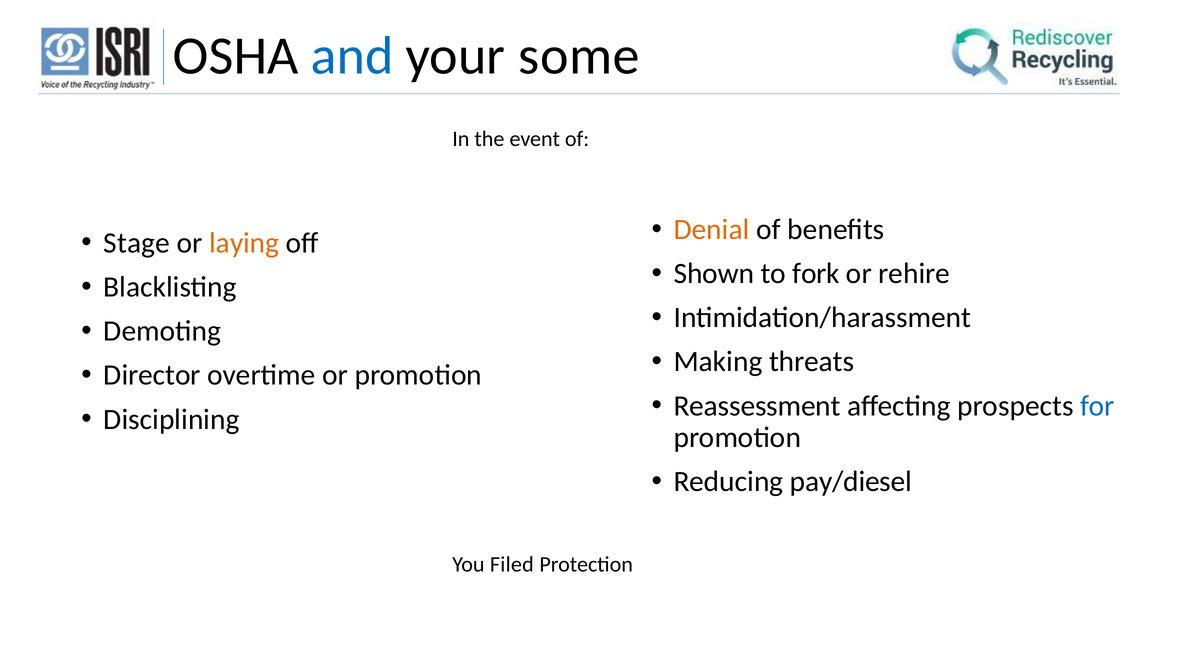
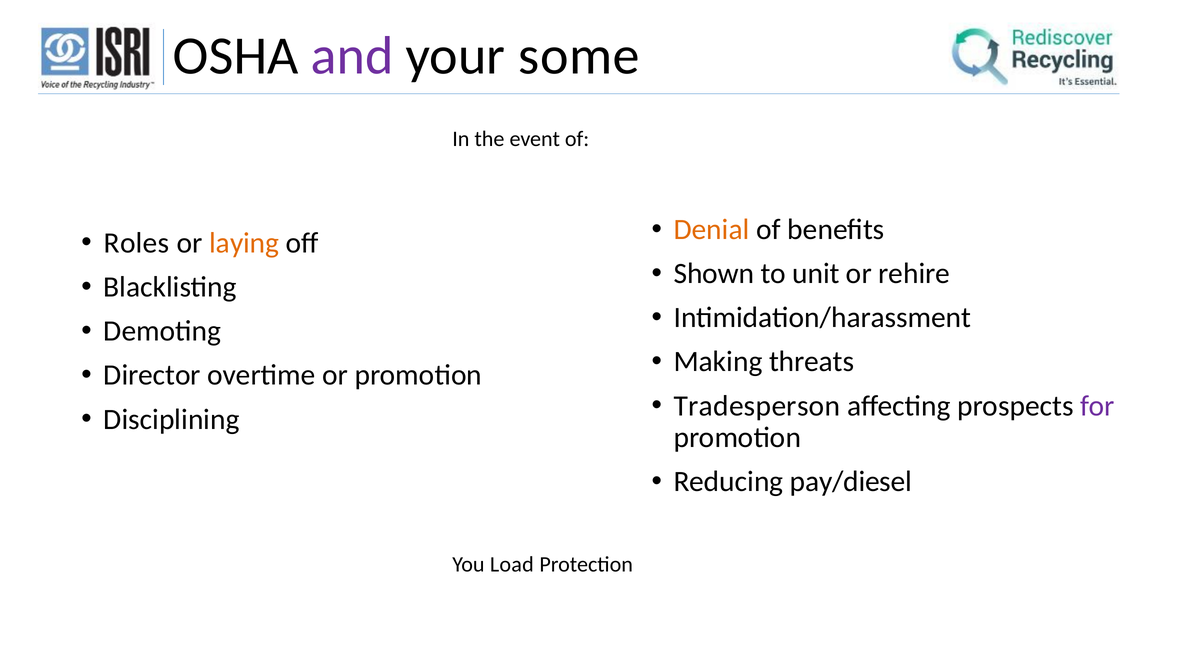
and colour: blue -> purple
Stage: Stage -> Roles
fork: fork -> unit
Reassessment: Reassessment -> Tradesperson
for colour: blue -> purple
Filed: Filed -> Load
